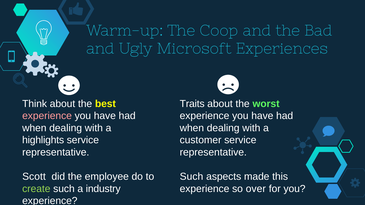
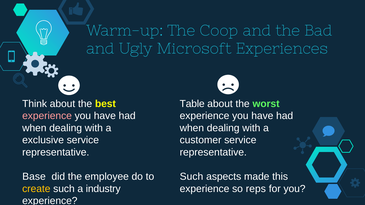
Traits: Traits -> Table
highlights: highlights -> exclusive
Scott: Scott -> Base
create colour: light green -> yellow
over: over -> reps
